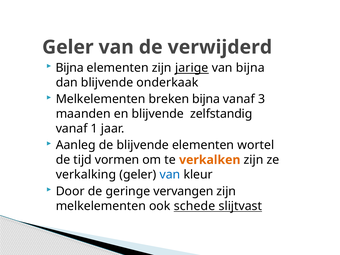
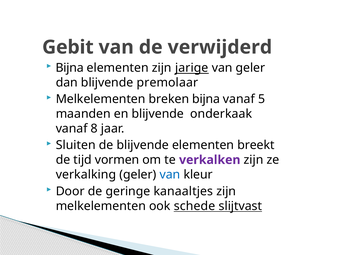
Geler at (68, 47): Geler -> Gebit
van bijna: bijna -> geler
onderkaak: onderkaak -> premolaar
3: 3 -> 5
zelfstandig: zelfstandig -> onderkaak
1: 1 -> 8
Aanleg: Aanleg -> Sluiten
wortel: wortel -> breekt
verkalken colour: orange -> purple
vervangen: vervangen -> kanaaltjes
